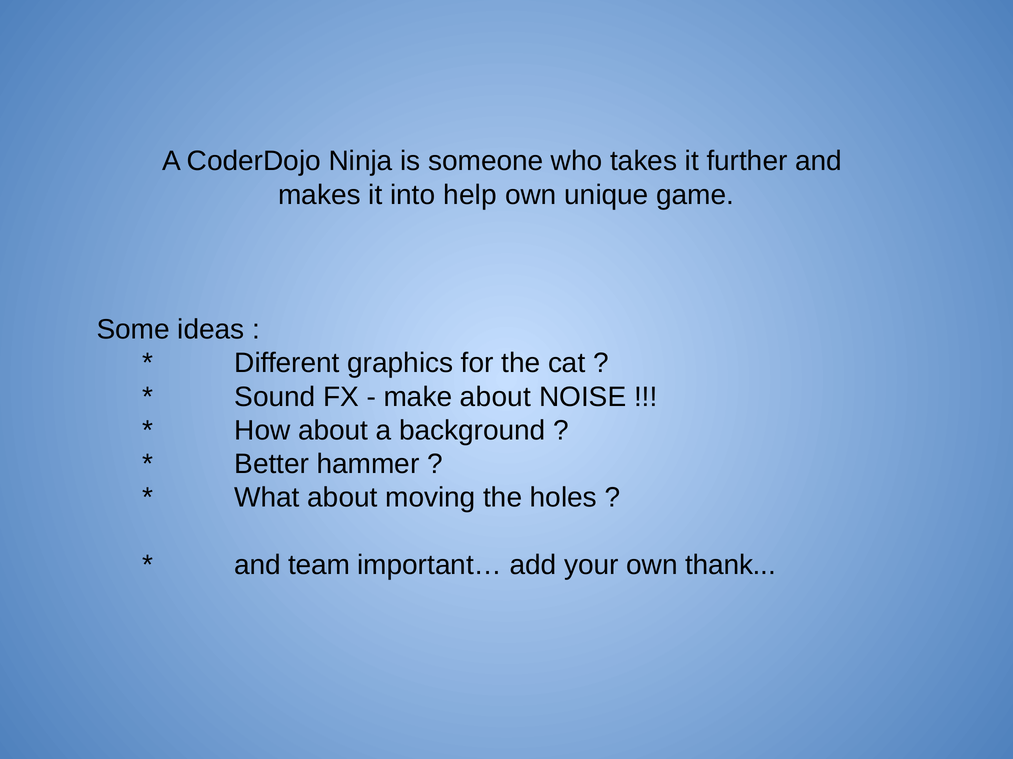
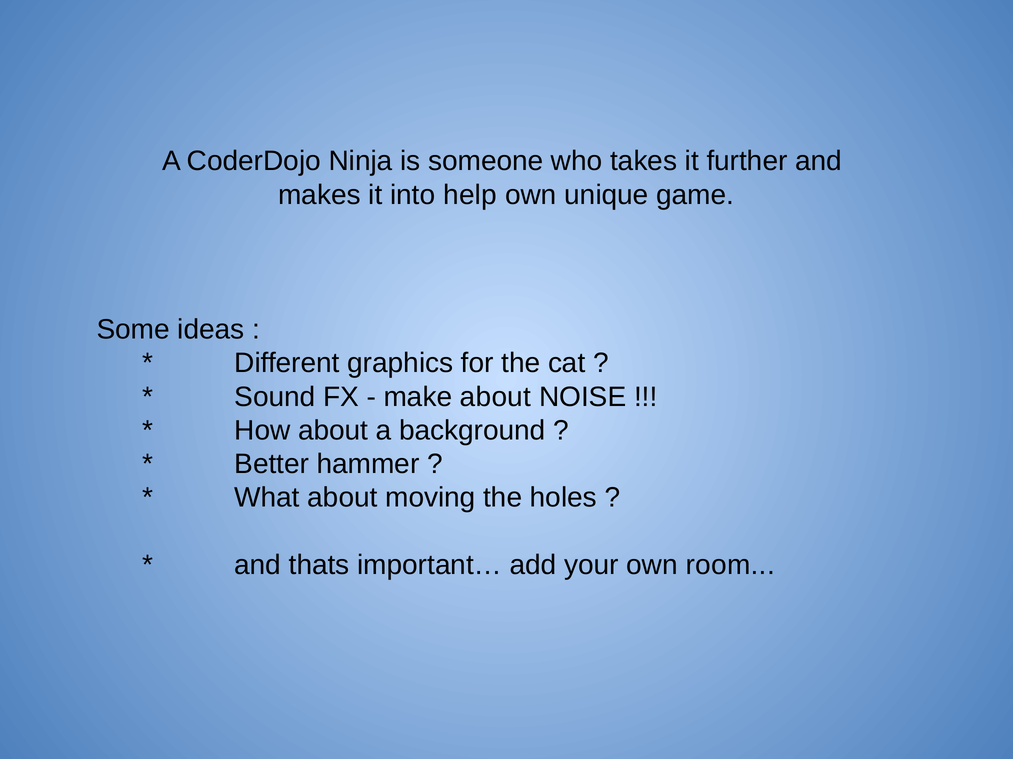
team: team -> thats
thank: thank -> room
